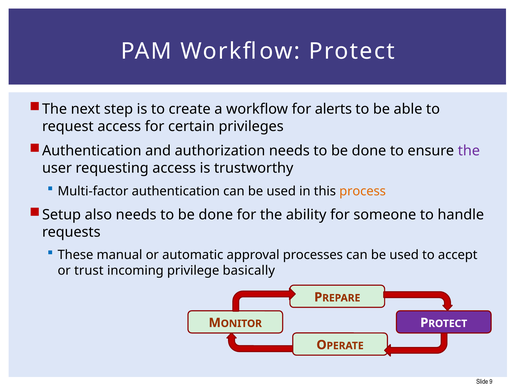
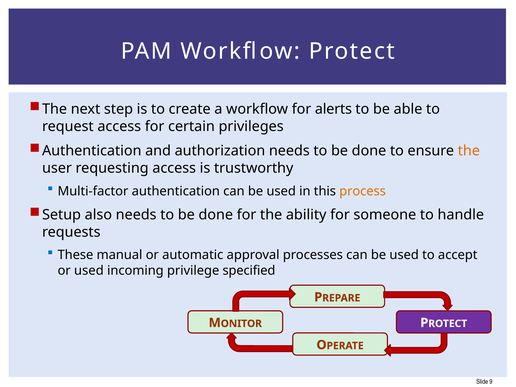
the at (469, 151) colour: purple -> orange
or trust: trust -> used
basically: basically -> specified
